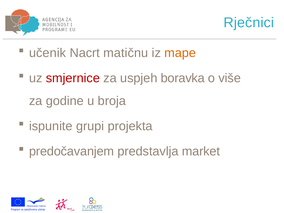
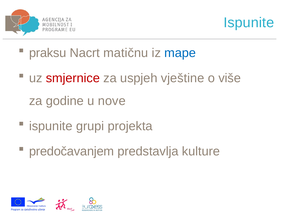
Rječnici at (249, 23): Rječnici -> Ispunite
učenik: učenik -> praksu
mape colour: orange -> blue
boravka: boravka -> vještine
broja: broja -> nove
market: market -> kulture
